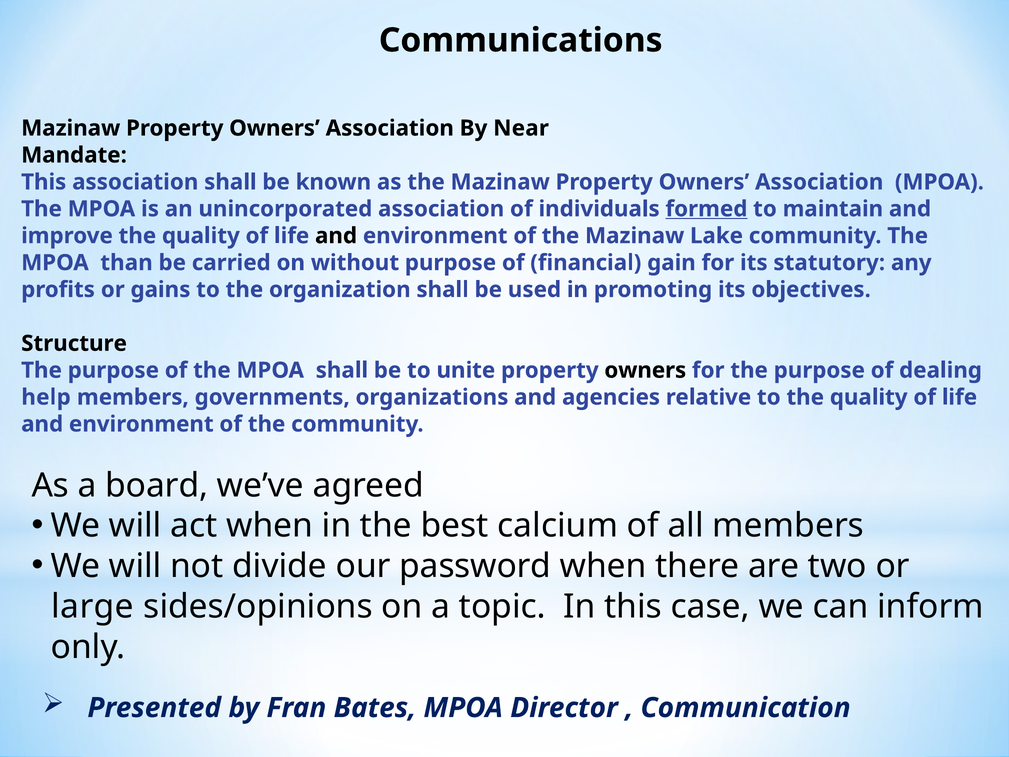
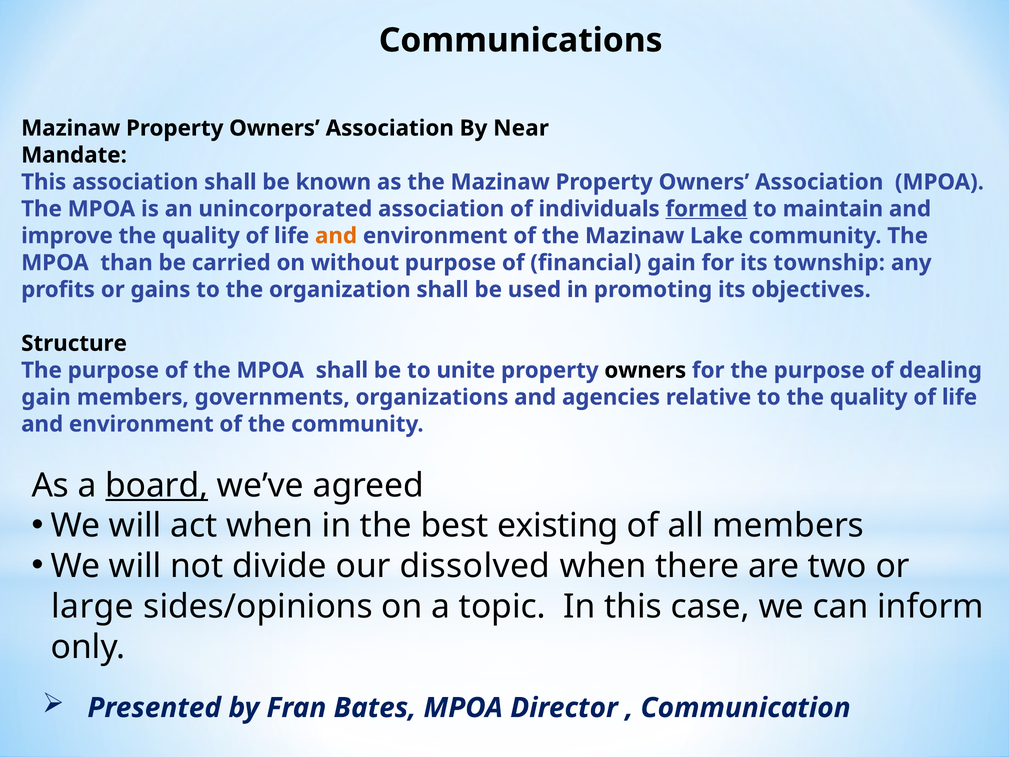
and at (336, 236) colour: black -> orange
statutory: statutory -> township
help at (46, 397): help -> gain
board underline: none -> present
calcium: calcium -> existing
password: password -> dissolved
